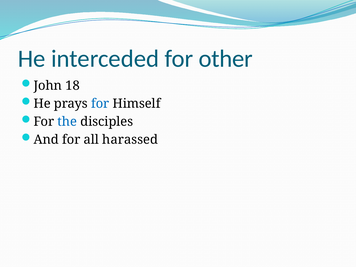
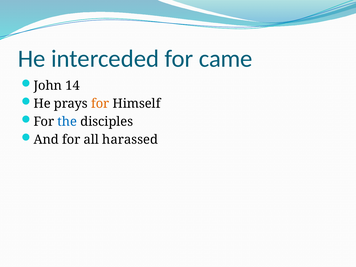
other: other -> came
18: 18 -> 14
for at (100, 104) colour: blue -> orange
